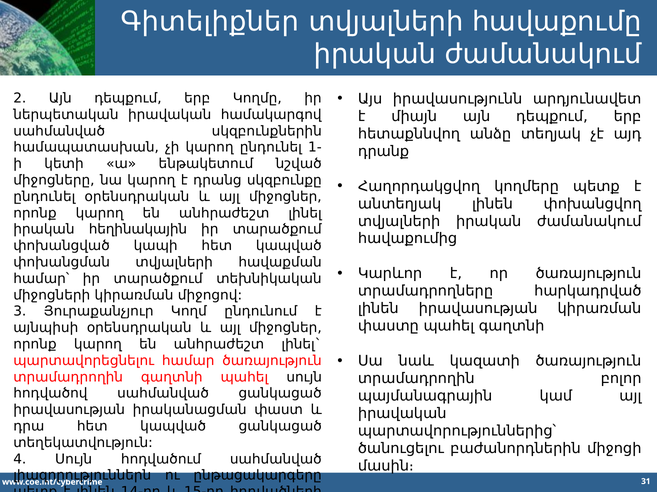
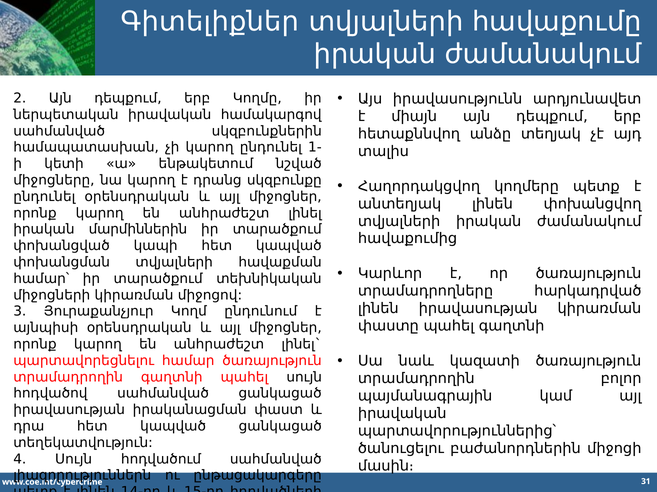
դրանք: դրանք -> տալիս
հեղինակային: հեղինակային -> մարմիններին
